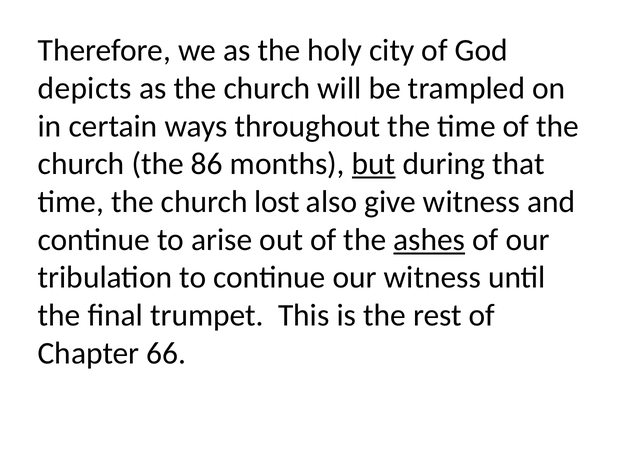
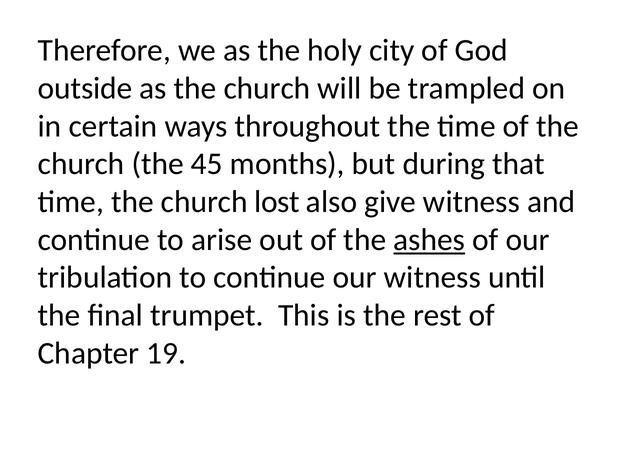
depicts: depicts -> outside
86: 86 -> 45
but underline: present -> none
66: 66 -> 19
